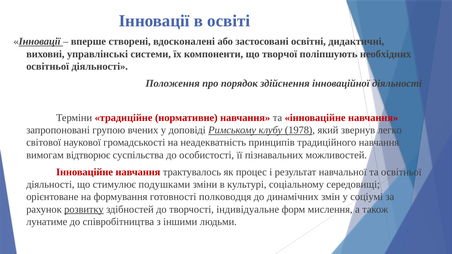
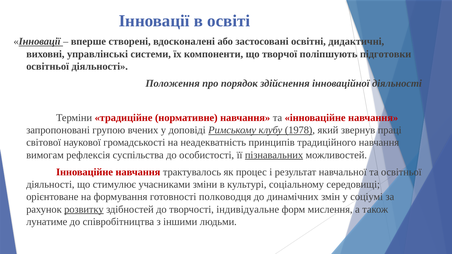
необхідних: необхідних -> підготовки
легко: легко -> праці
відтворює: відтворює -> рефлексія
пізнавальних underline: none -> present
подушками: подушками -> учасниками
